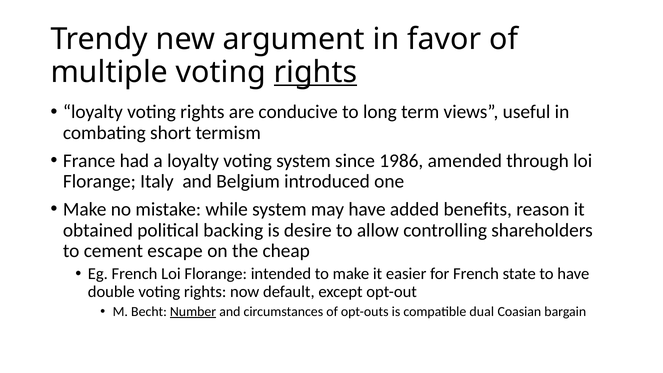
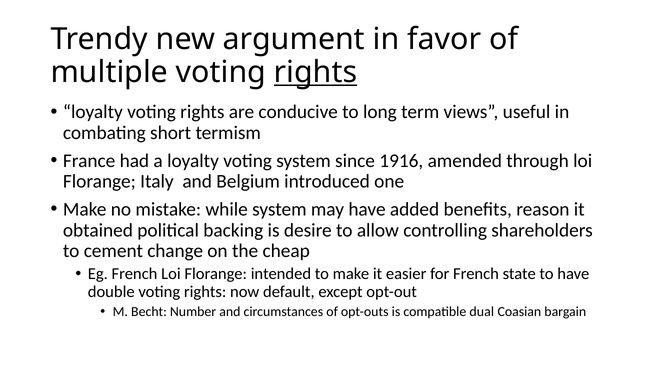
1986: 1986 -> 1916
escape: escape -> change
Number underline: present -> none
